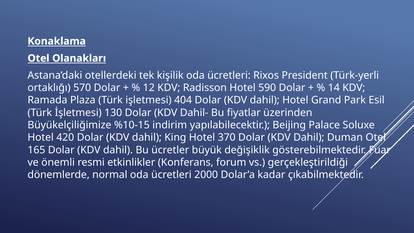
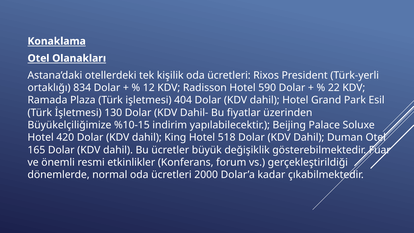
570: 570 -> 834
14: 14 -> 22
370: 370 -> 518
